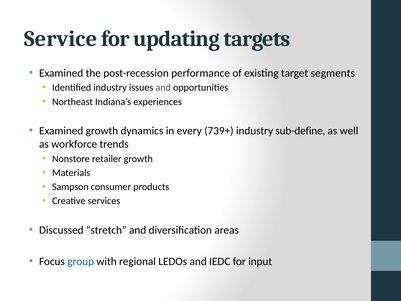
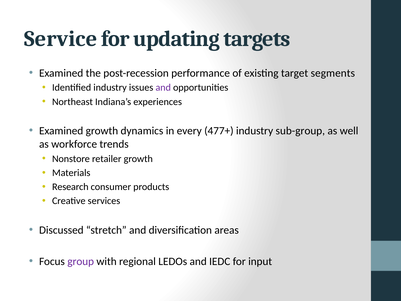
739+: 739+ -> 477+
sub-define: sub-define -> sub-group
Sampson: Sampson -> Research
group colour: blue -> purple
